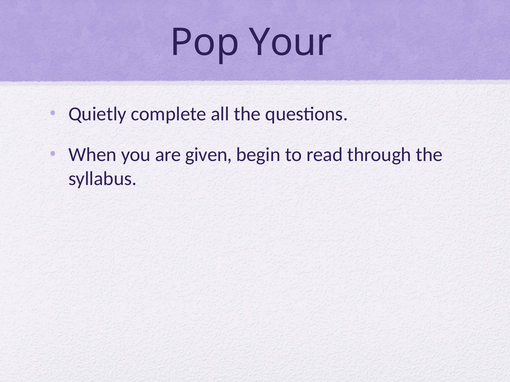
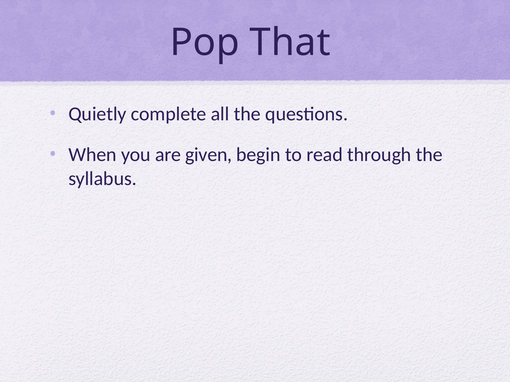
Your: Your -> That
